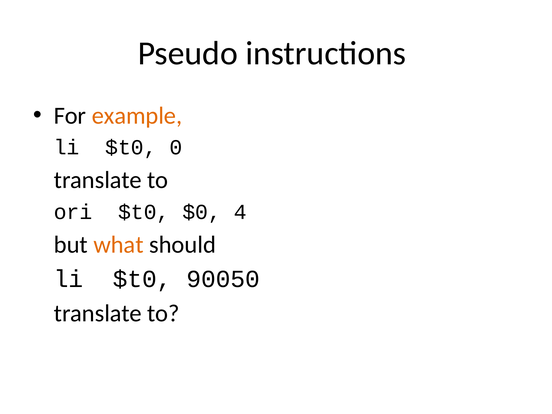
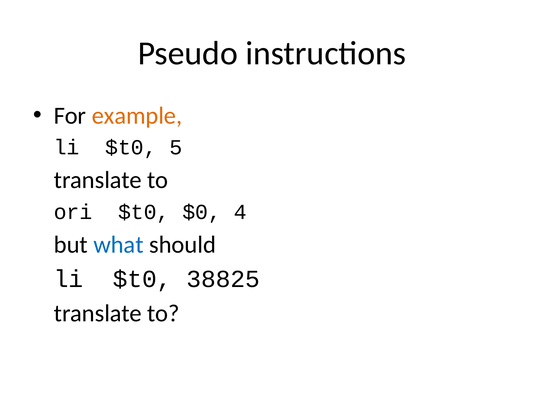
0: 0 -> 5
what colour: orange -> blue
90050: 90050 -> 38825
